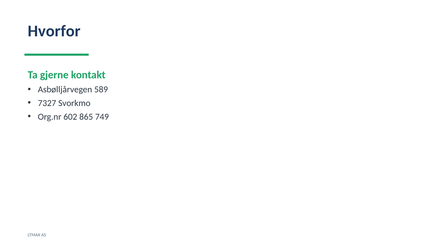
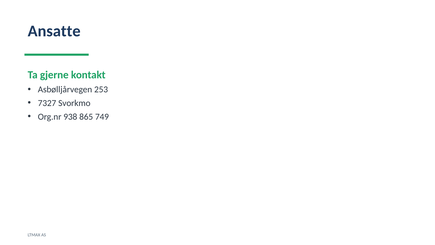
Hvorfor: Hvorfor -> Ansatte
589: 589 -> 253
602: 602 -> 938
